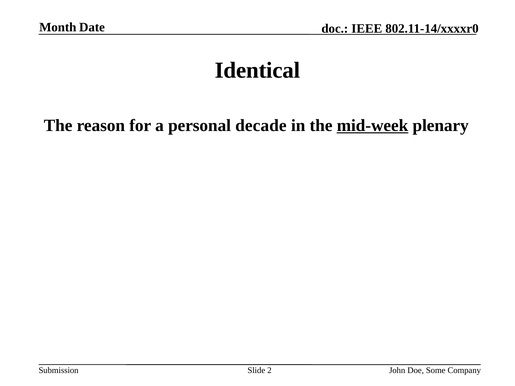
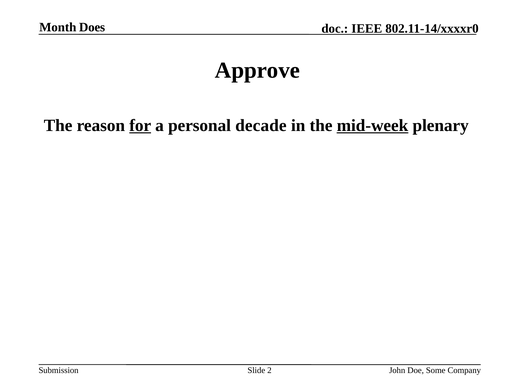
Date: Date -> Does
Identical: Identical -> Approve
for underline: none -> present
